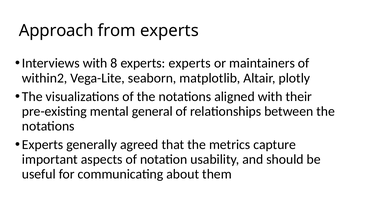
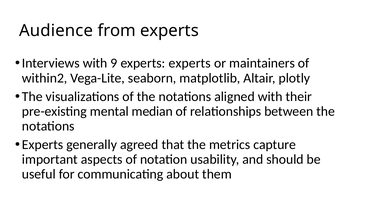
Approach: Approach -> Audience
8: 8 -> 9
general: general -> median
